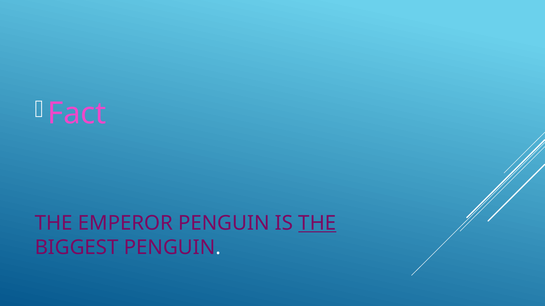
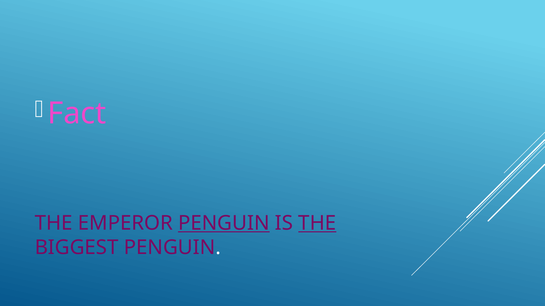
PENGUIN at (224, 223) underline: none -> present
